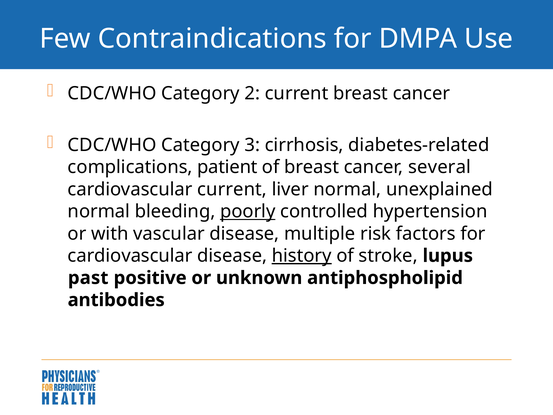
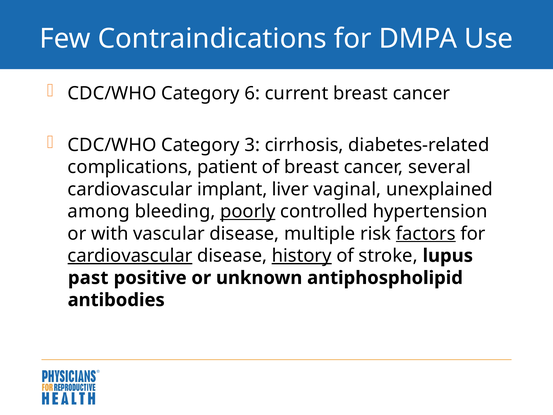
2: 2 -> 6
cardiovascular current: current -> implant
liver normal: normal -> vaginal
normal at (99, 211): normal -> among
factors underline: none -> present
cardiovascular at (130, 256) underline: none -> present
